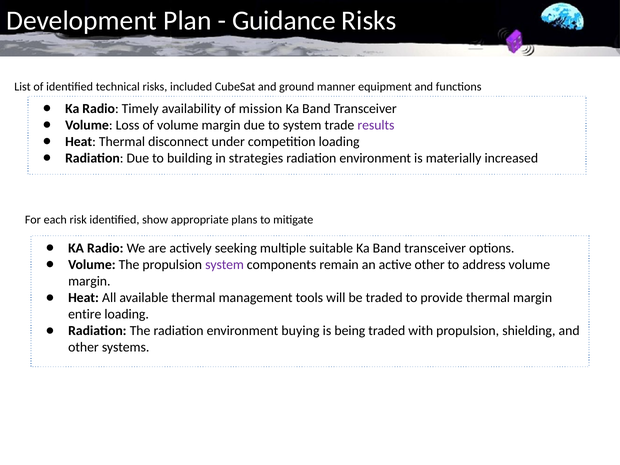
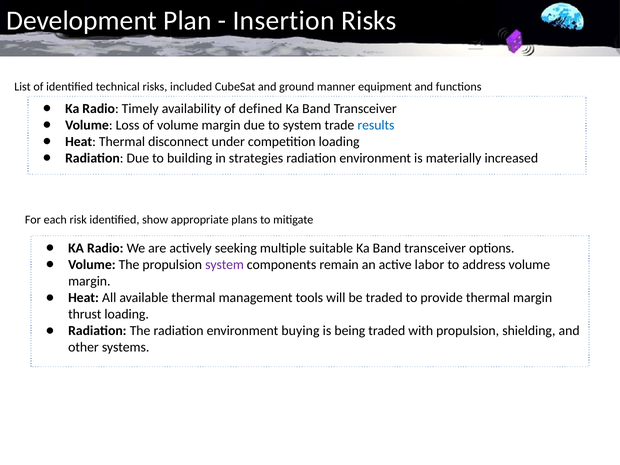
Guidance: Guidance -> Insertion
mission: mission -> defined
results colour: purple -> blue
active other: other -> labor
entire: entire -> thrust
